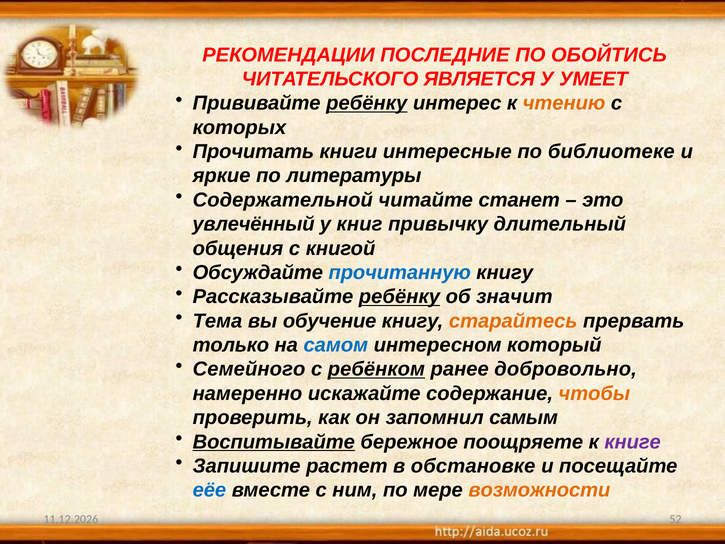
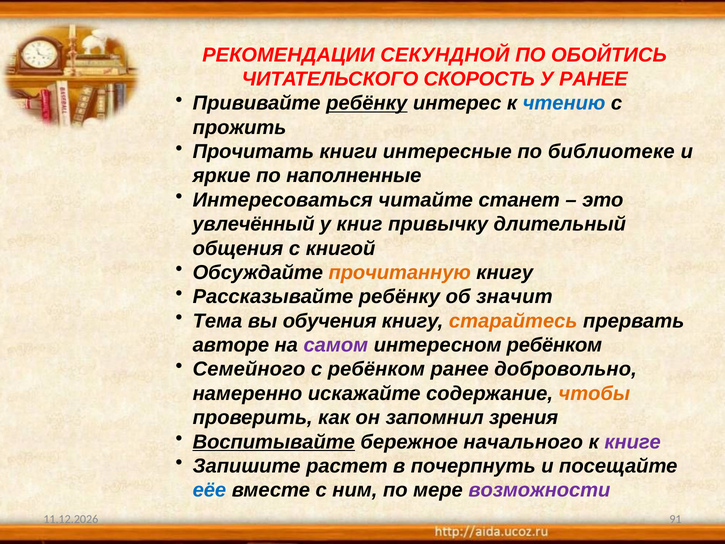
ПОСЛЕДНИЕ: ПОСЛЕДНИЕ -> СЕКУНДНОЙ
ЯВЛЯЕТСЯ: ЯВЛЯЕТСЯ -> СКОРОСТЬ
У УМЕЕТ: УМЕЕТ -> РАНЕЕ
чтению colour: orange -> blue
которых: которых -> прожить
литературы: литературы -> наполненные
Содержательной: Содержательной -> Интересоваться
прочитанную colour: blue -> orange
ребёнку at (399, 297) underline: present -> none
обучение: обучение -> обучения
только: только -> авторе
самом colour: blue -> purple
интересном который: который -> ребёнком
ребёнком at (376, 369) underline: present -> none
самым: самым -> зрения
поощряете: поощряете -> начального
обстановке: обстановке -> почерпнуть
возможности colour: orange -> purple
52: 52 -> 91
